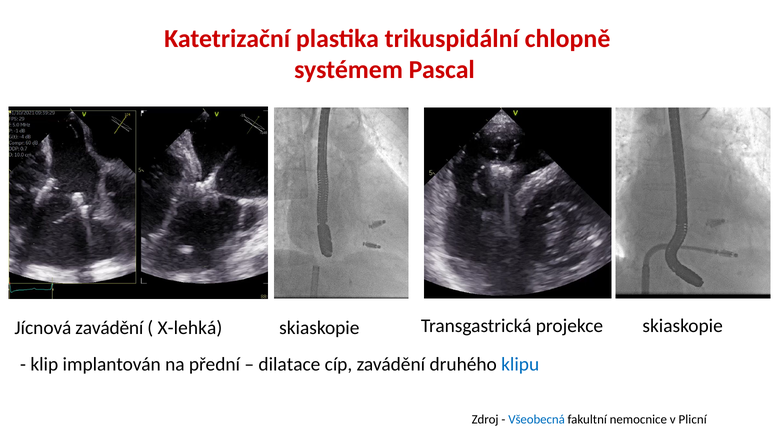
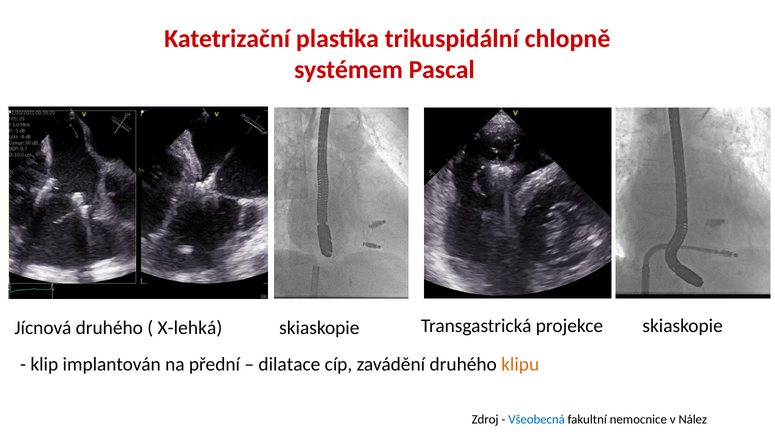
Jícnová zavádění: zavádění -> druhého
klipu colour: blue -> orange
Plicní: Plicní -> Nález
